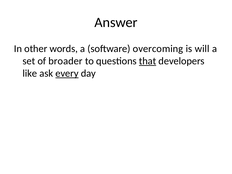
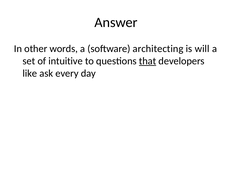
overcoming: overcoming -> architecting
broader: broader -> intuitive
every underline: present -> none
